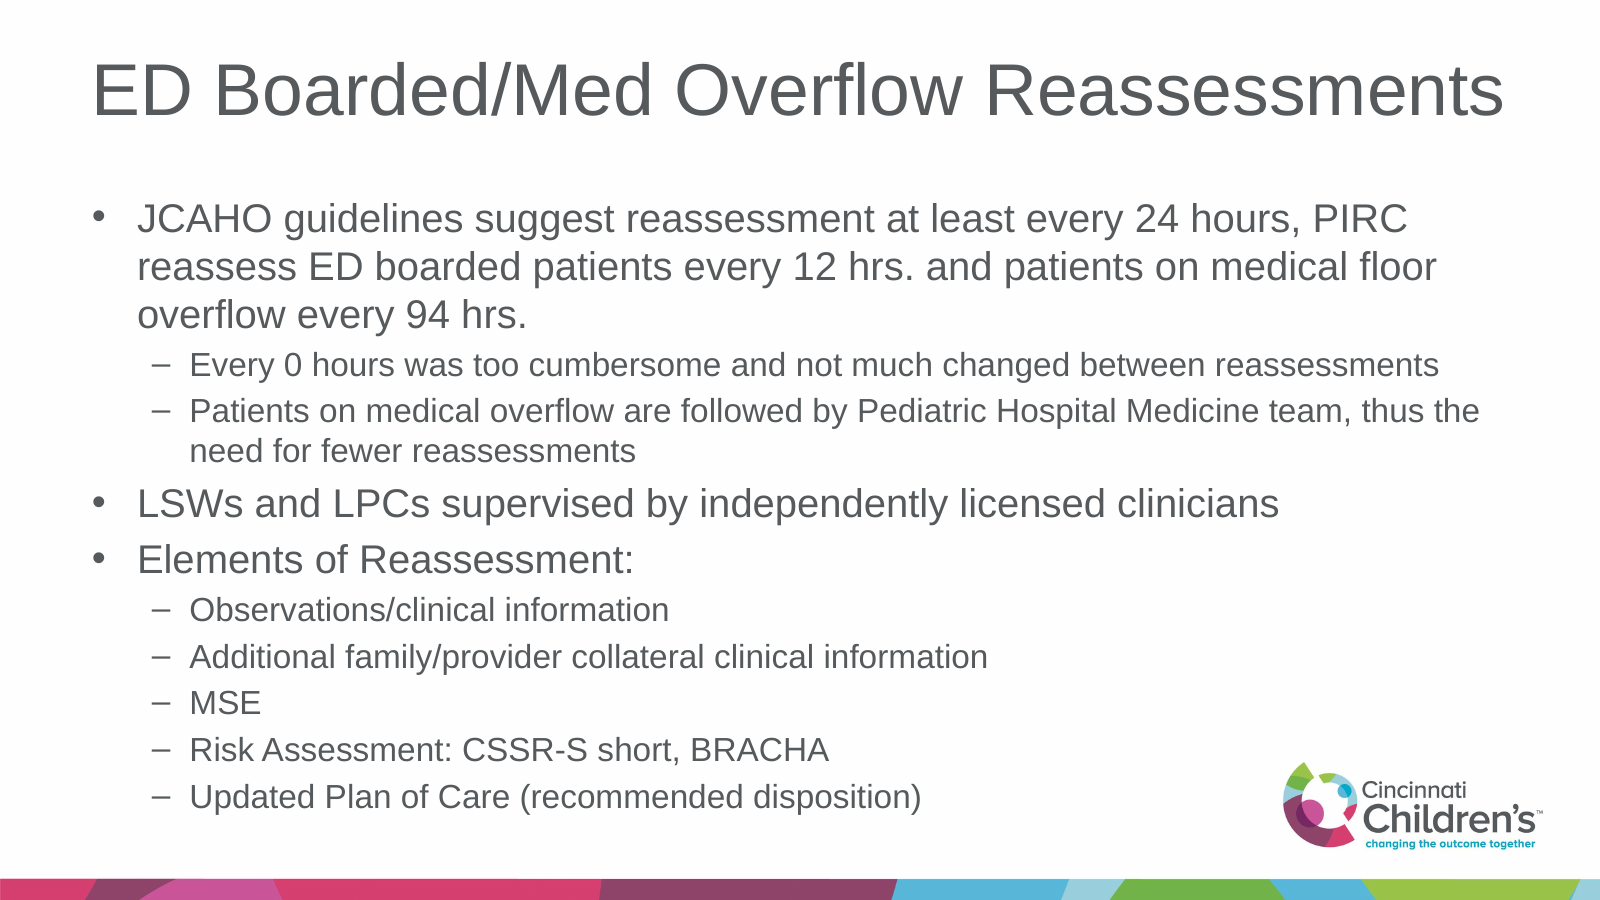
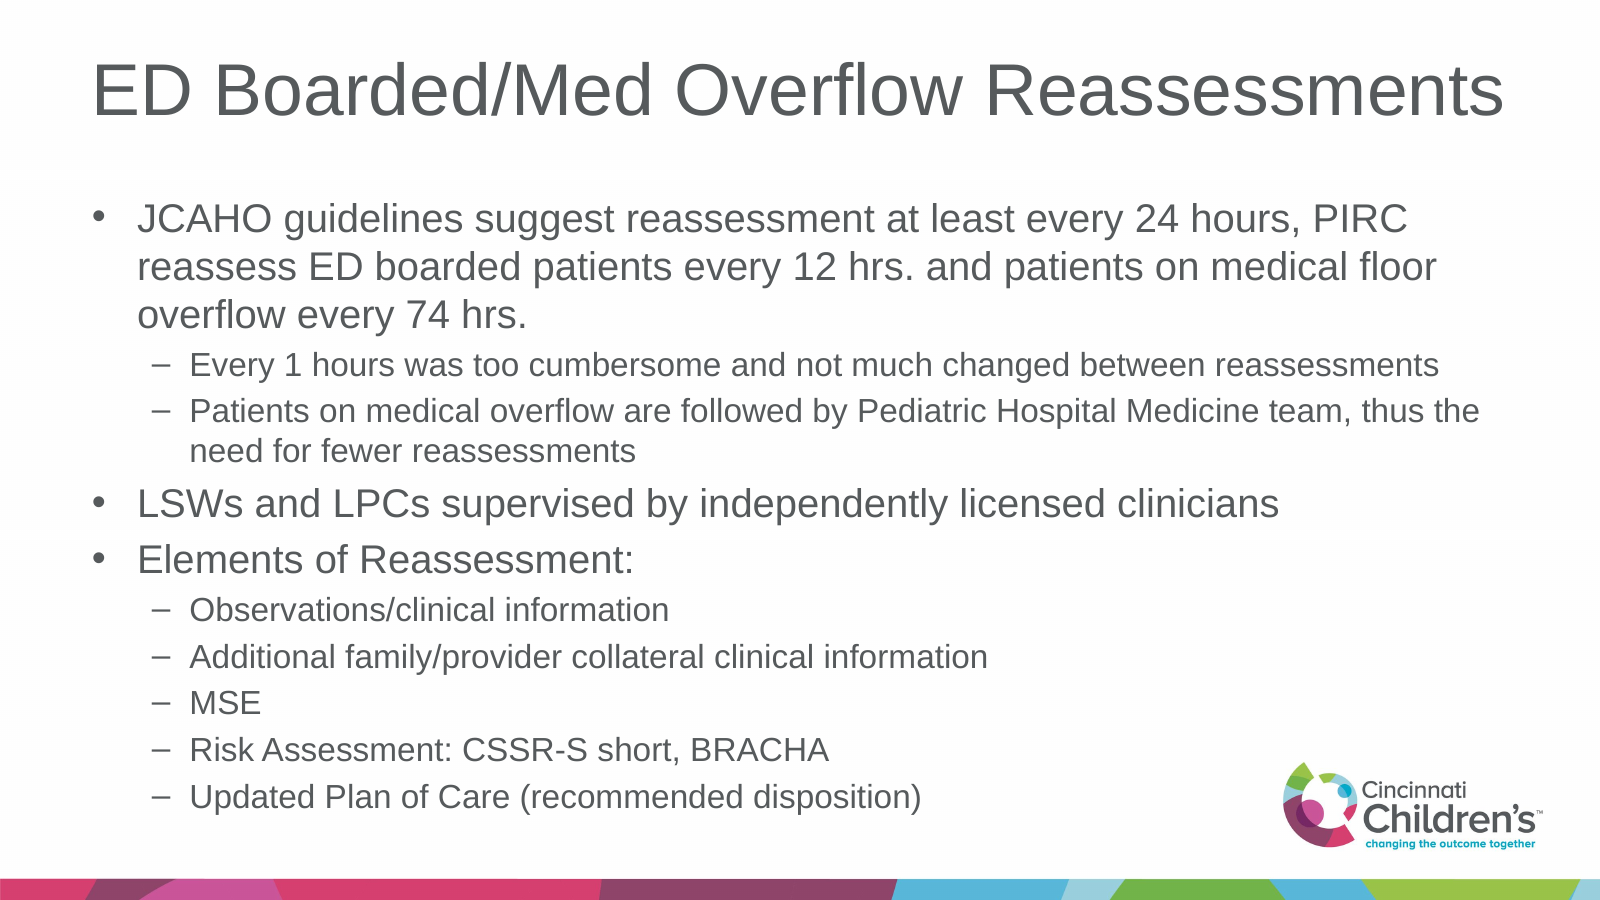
94: 94 -> 74
0: 0 -> 1
